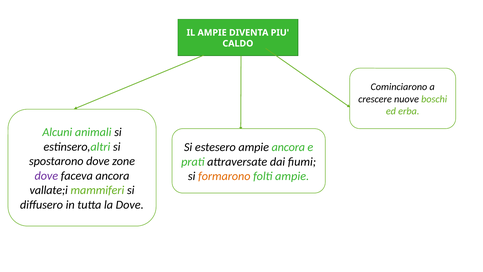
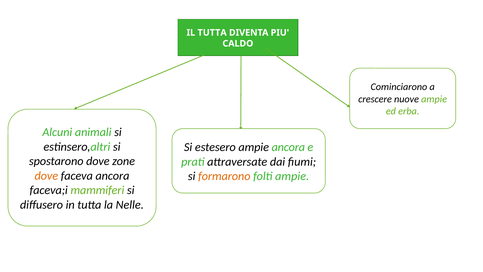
IL AMPIE: AMPIE -> TUTTA
nuove boschi: boschi -> ampie
dove at (46, 176) colour: purple -> orange
vallate;i: vallate;i -> faceva;i
la Dove: Dove -> Nelle
